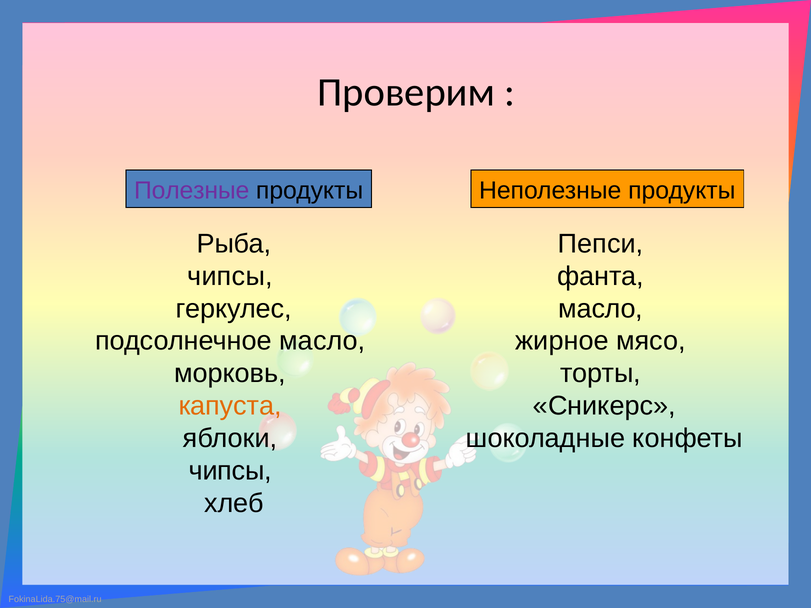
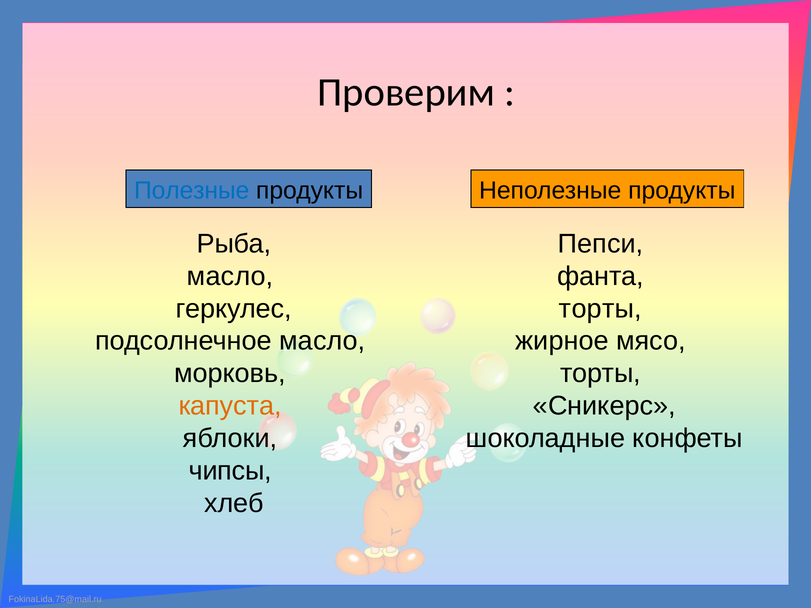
Полезные colour: purple -> blue
чипсы at (230, 276): чипсы -> масло
масло at (601, 309): масло -> торты
